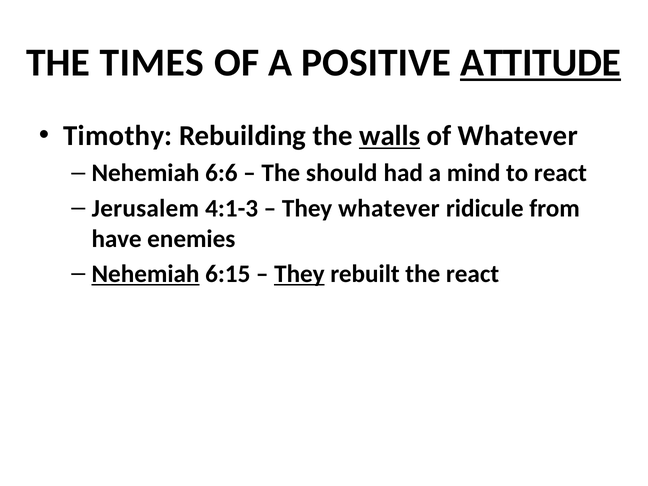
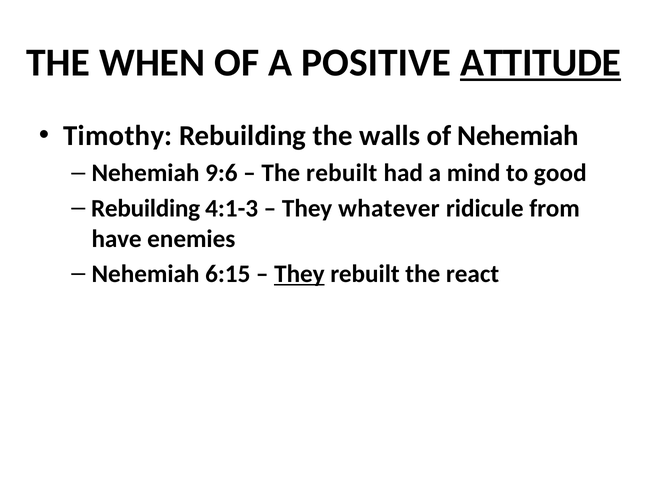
TIMES: TIMES -> WHEN
walls underline: present -> none
of Whatever: Whatever -> Nehemiah
6:6: 6:6 -> 9:6
The should: should -> rebuilt
to react: react -> good
Jerusalem at (145, 208): Jerusalem -> Rebuilding
Nehemiah at (145, 274) underline: present -> none
